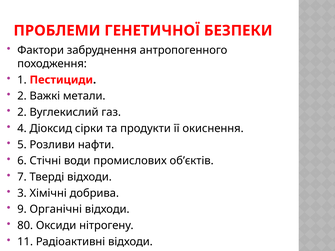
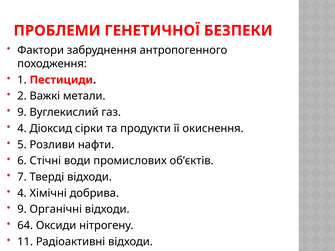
2 at (22, 112): 2 -> 9
3 at (22, 193): 3 -> 4
80: 80 -> 64
